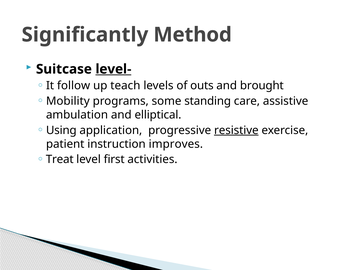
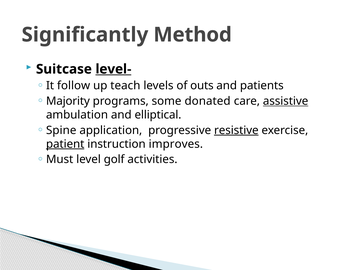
brought: brought -> patients
Mobility: Mobility -> Majority
standing: standing -> donated
assistive underline: none -> present
Using: Using -> Spine
patient underline: none -> present
Treat: Treat -> Must
first: first -> golf
